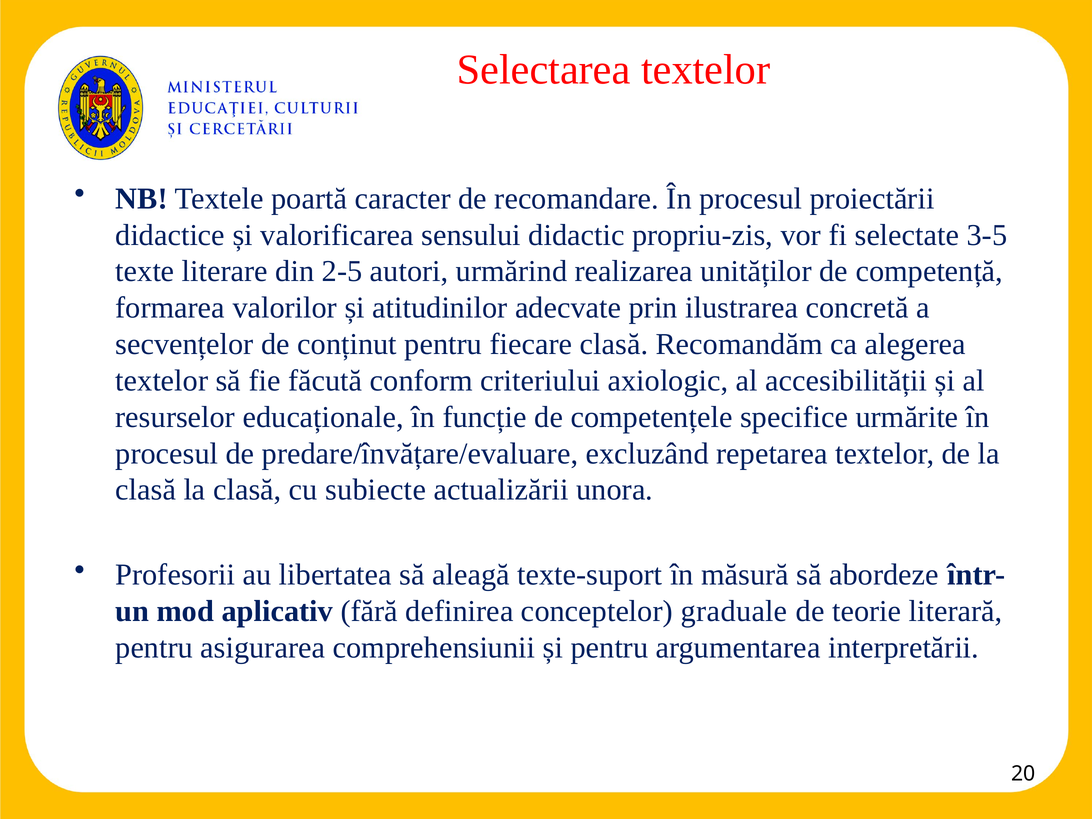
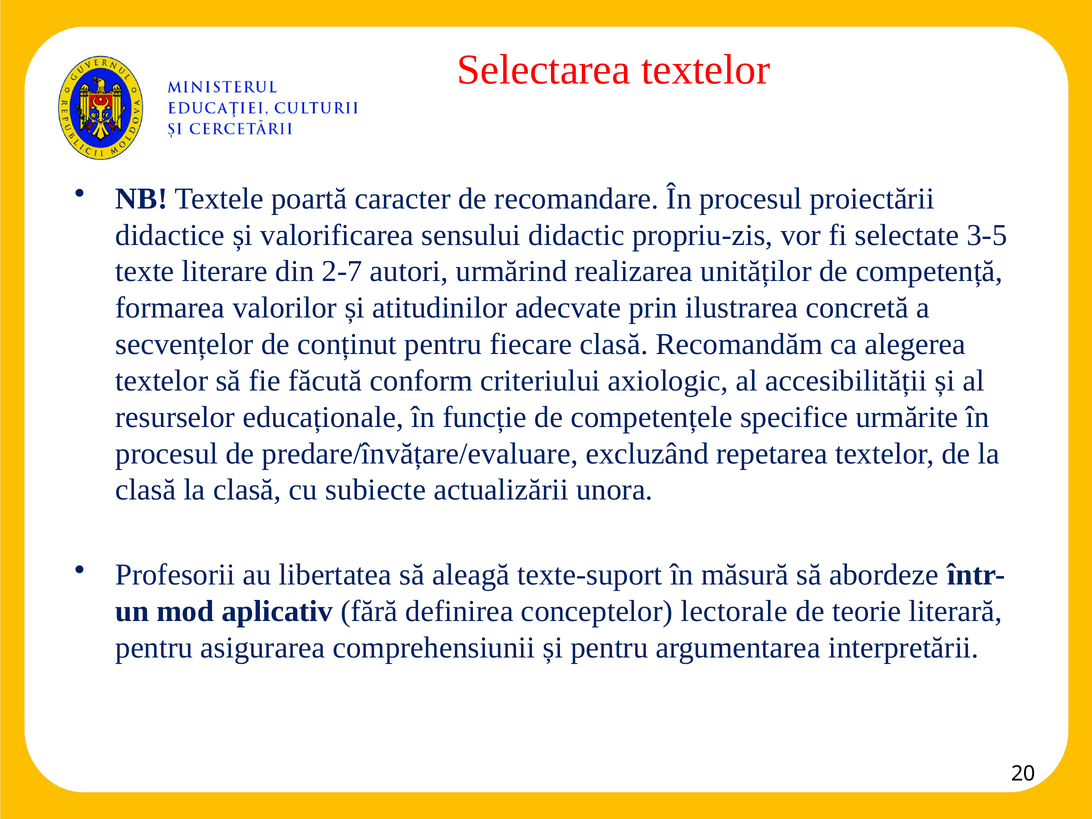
2-5: 2-5 -> 2-7
graduale: graduale -> lectorale
